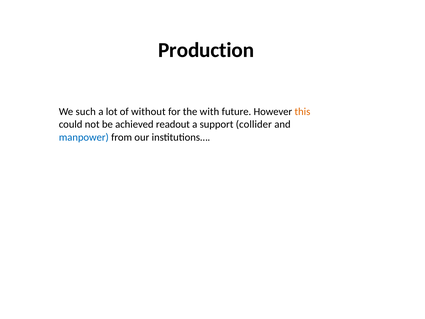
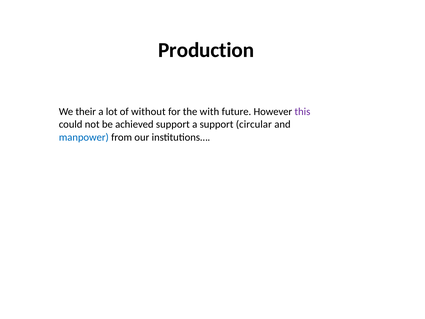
such: such -> their
this colour: orange -> purple
achieved readout: readout -> support
collider: collider -> circular
